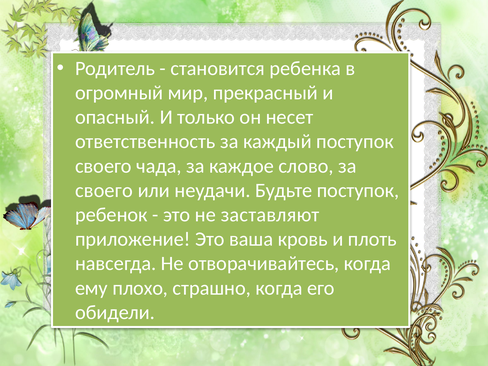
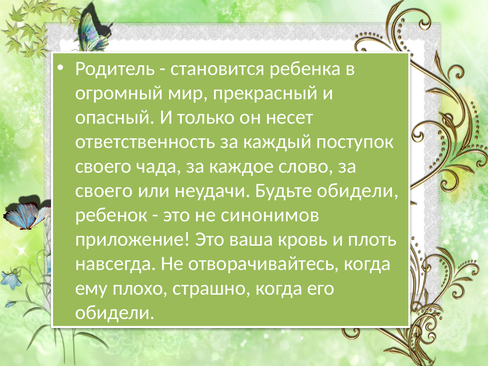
Будьте поступок: поступок -> обидели
заставляют: заставляют -> синонимов
